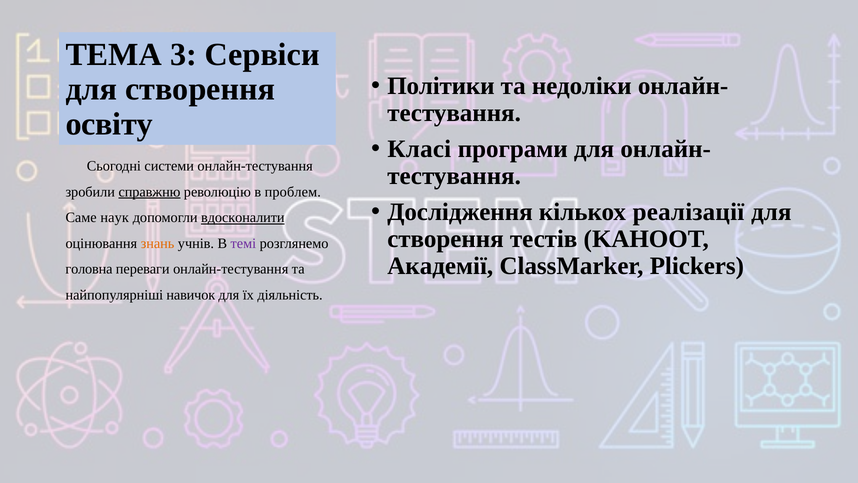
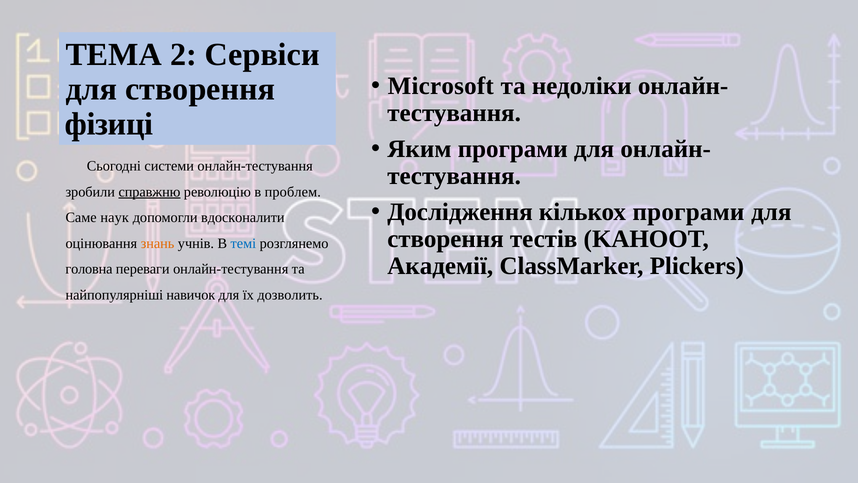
3: 3 -> 2
Політики: Політики -> Microsoft
освіту: освіту -> фізиці
Класі: Класі -> Яким
кількох реалізації: реалізації -> програми
вдосконалити underline: present -> none
темі colour: purple -> blue
діяльність: діяльність -> дозволить
